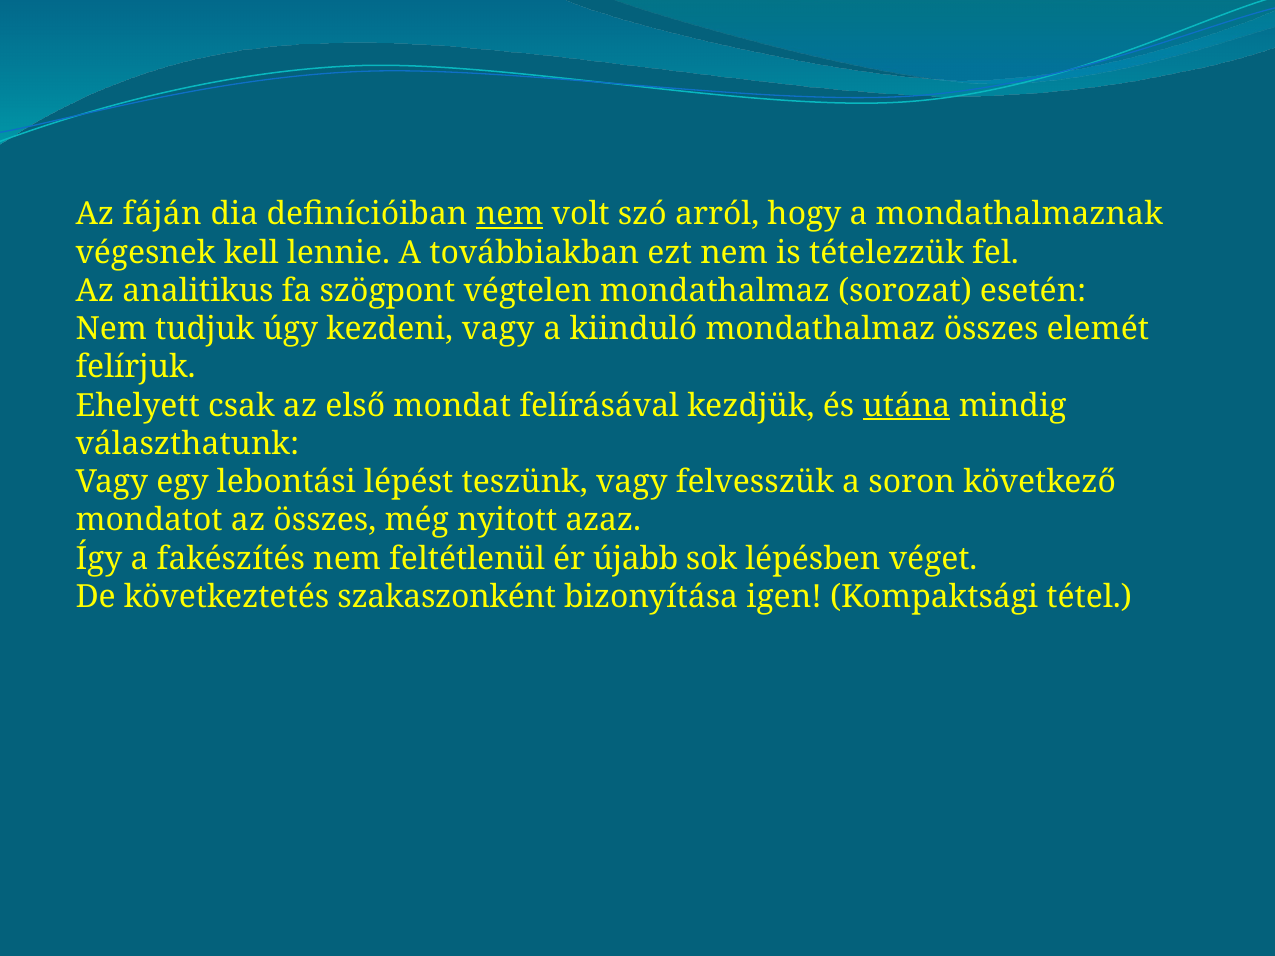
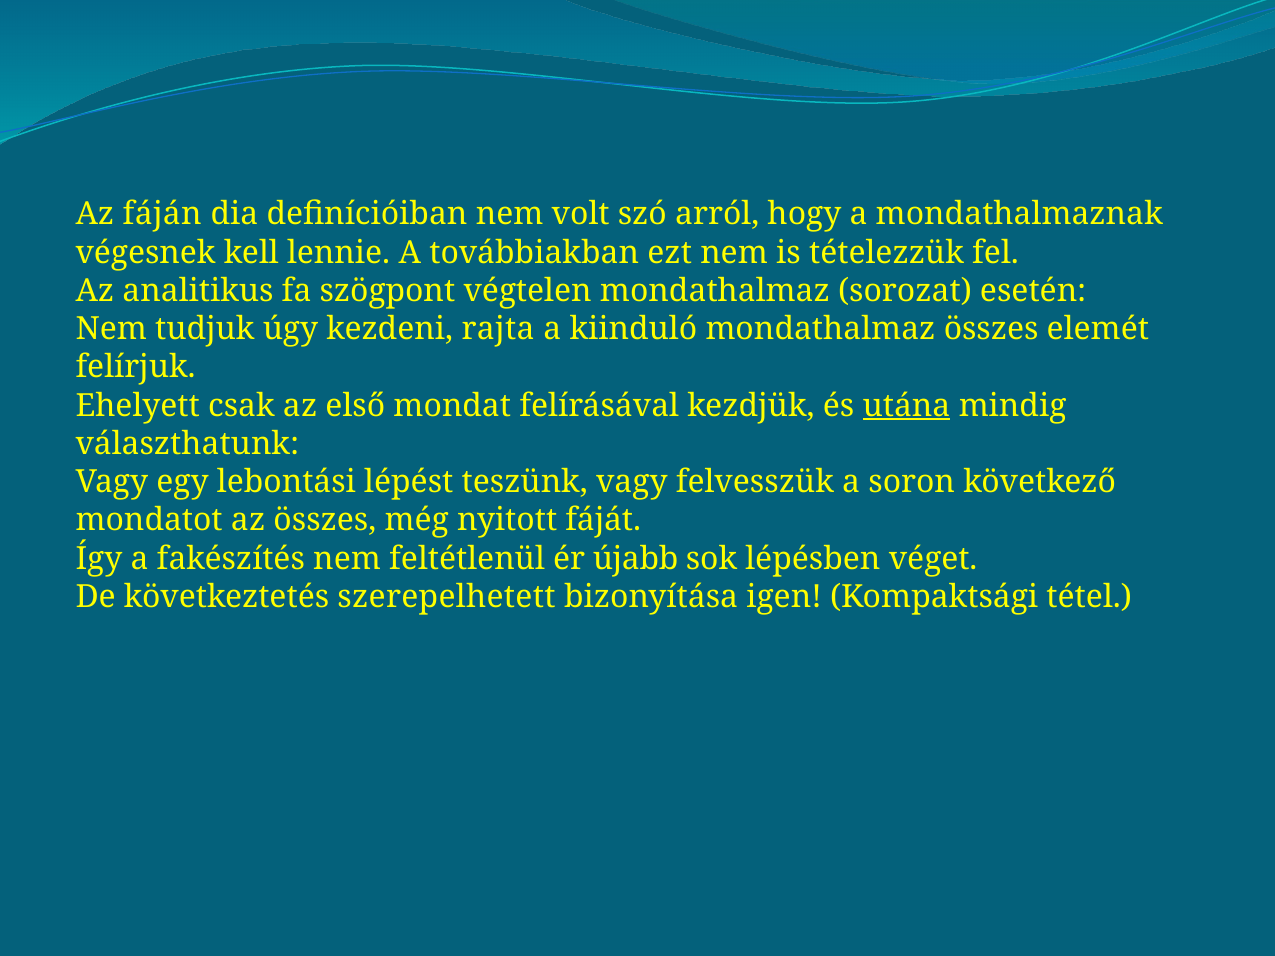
nem at (510, 215) underline: present -> none
kezdeni vagy: vagy -> rajta
azaz: azaz -> fáját
szakaszonként: szakaszonként -> szerepelhetett
